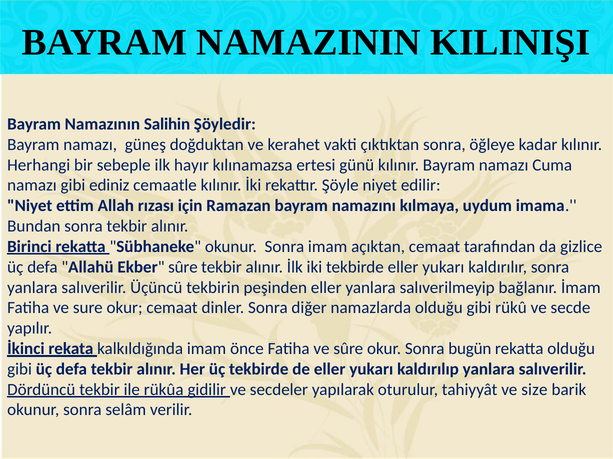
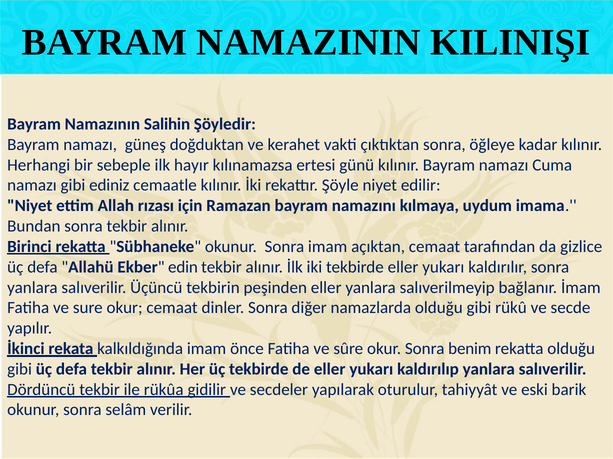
Ekber sûre: sûre -> edin
bugün: bugün -> benim
size: size -> eski
